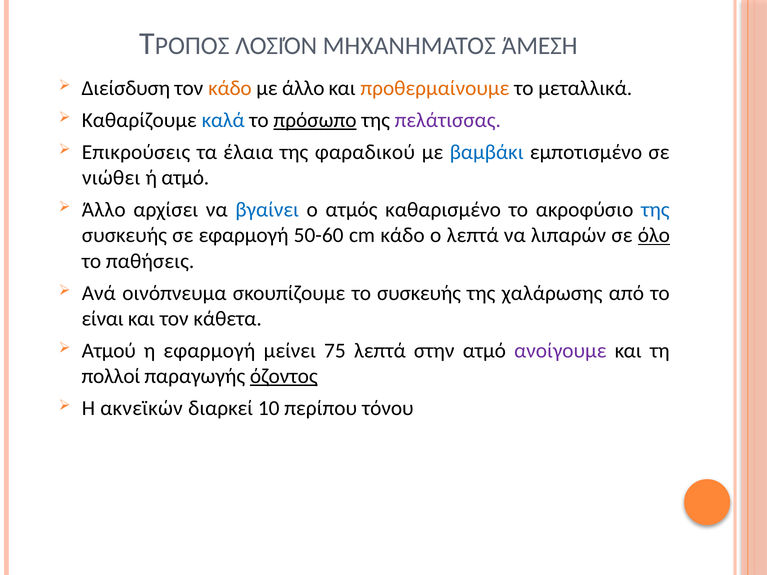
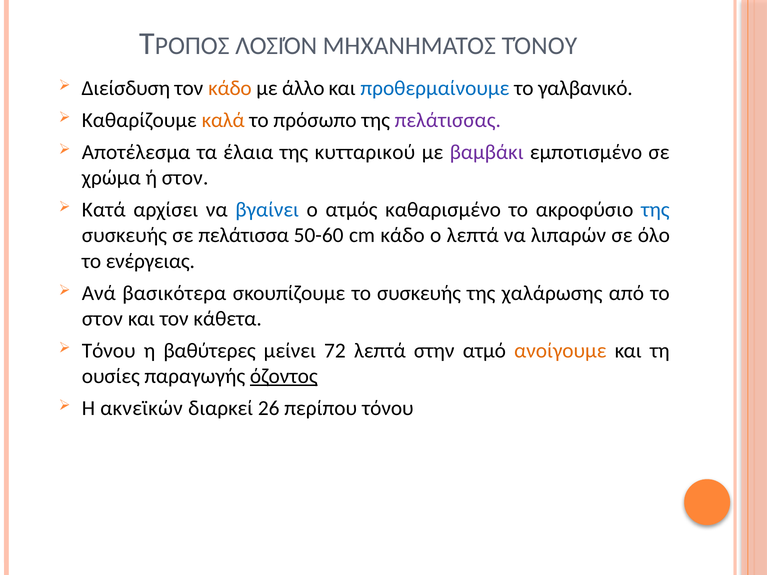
ΜΗΧΑΝΗΜΑΤΟΣ ΆΜΕΣΗ: ΆΜΕΣΗ -> ΤΌΝΟΥ
προθερμαίνουμε colour: orange -> blue
μεταλλικά: μεταλλικά -> γαλβανικό
καλά colour: blue -> orange
πρόσωπο underline: present -> none
Επικρούσεις: Επικρούσεις -> Αποτέλεσμα
φαραδικού: φαραδικού -> κυτταρικού
βαμβάκι colour: blue -> purple
νιώθει: νιώθει -> χρώμα
ή ατμό: ατμό -> στον
Άλλο at (104, 210): Άλλο -> Κατά
σε εφαρμογή: εφαρμογή -> πελάτισσα
όλο underline: present -> none
παθήσεις: παθήσεις -> ενέργειας
οινόπνευμα: οινόπνευμα -> βασικότερα
είναι at (103, 319): είναι -> στον
Ατμού at (109, 351): Ατμού -> Τόνου
η εφαρμογή: εφαρμογή -> βαθύτερες
75: 75 -> 72
ανοίγουμε colour: purple -> orange
πολλοί: πολλοί -> ουσίες
10: 10 -> 26
